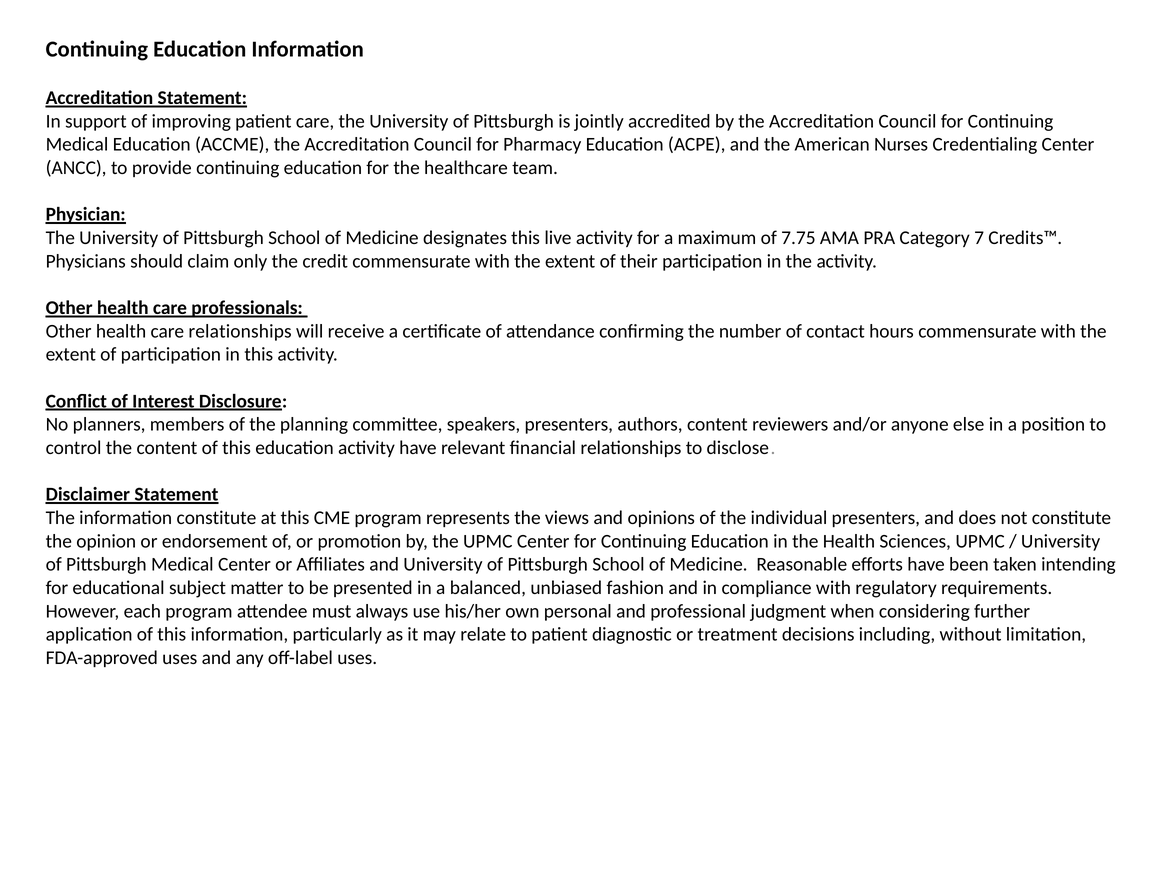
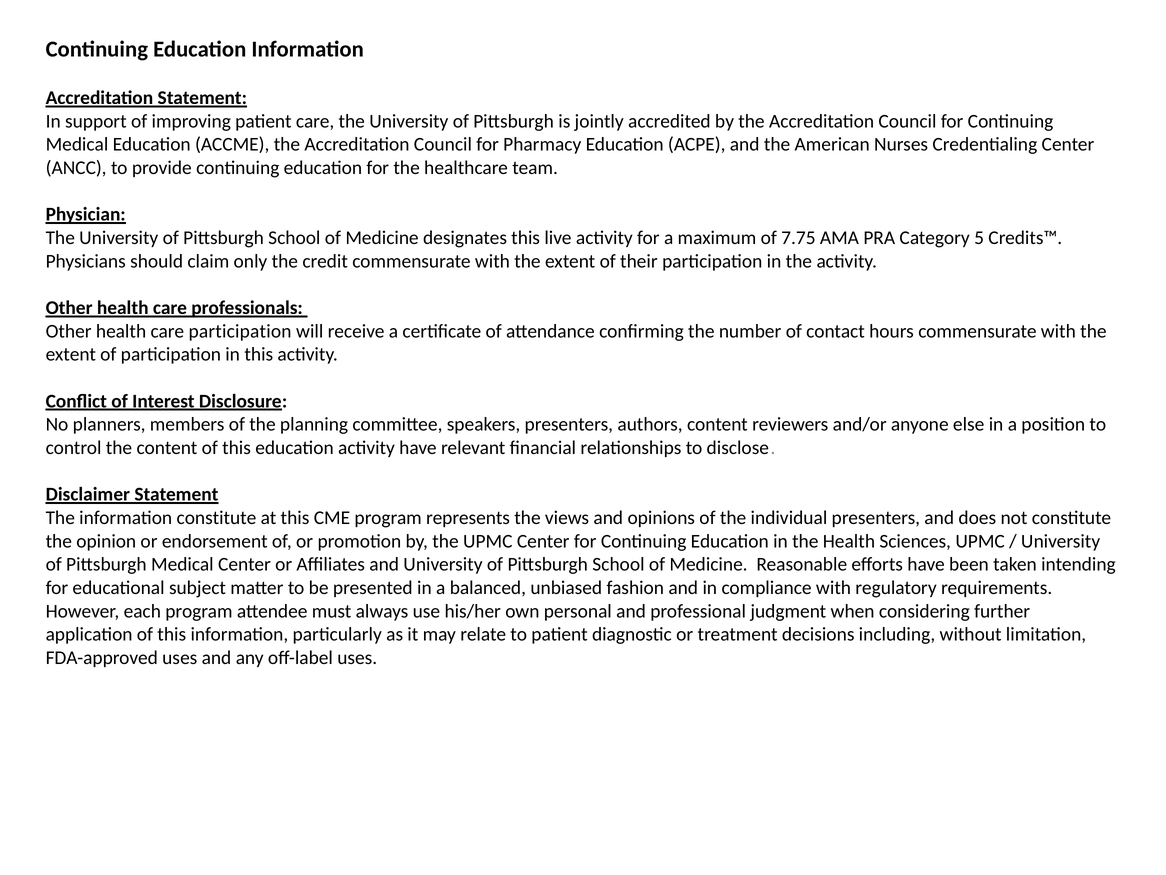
7: 7 -> 5
care relationships: relationships -> participation
